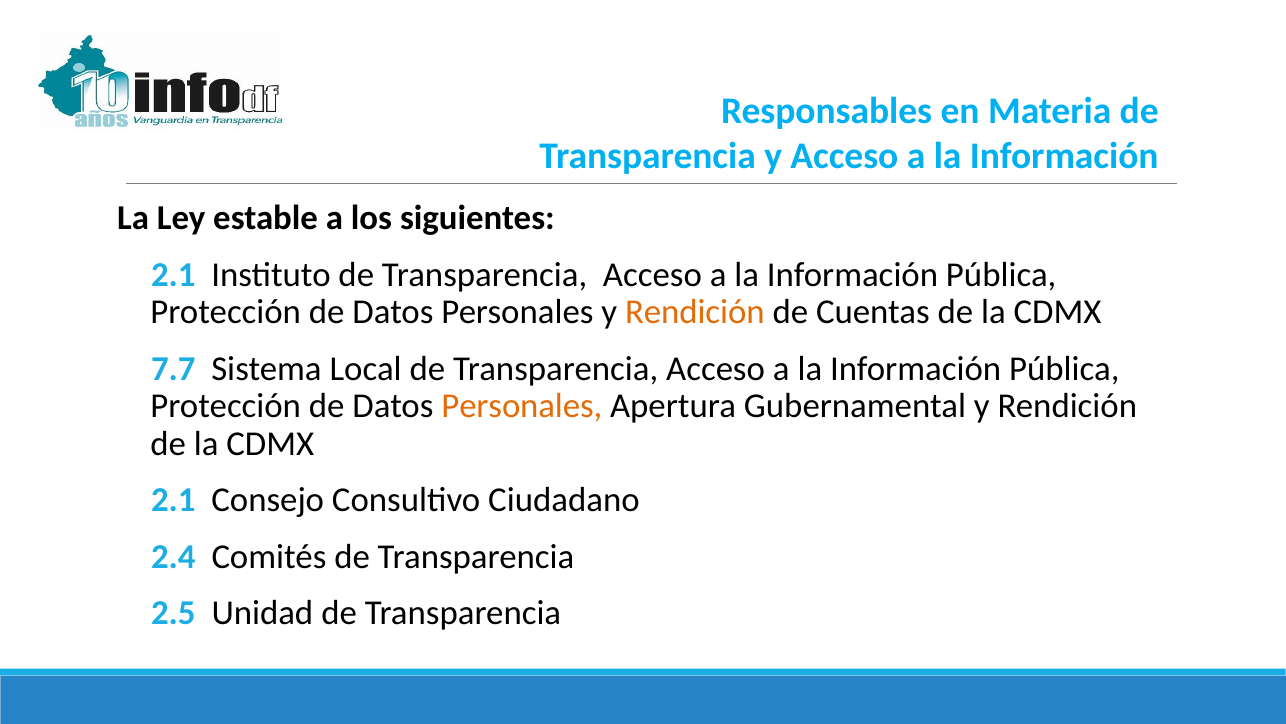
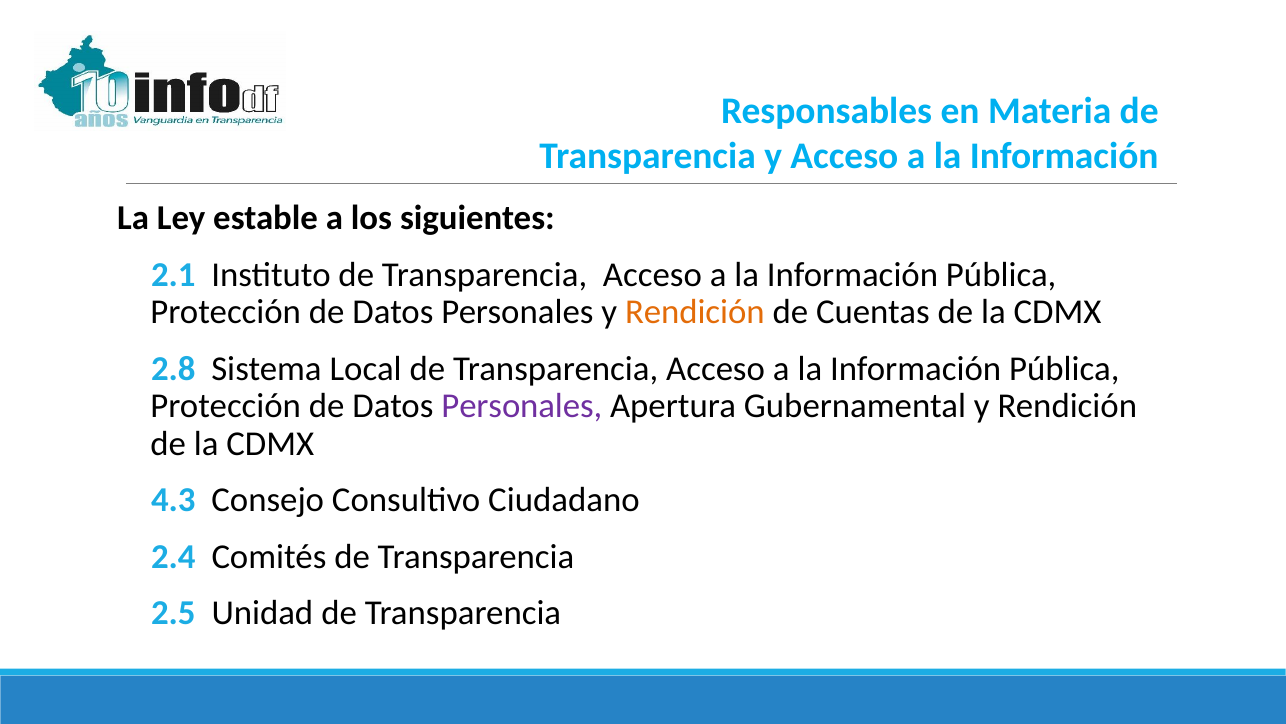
7.7: 7.7 -> 2.8
Personales at (522, 406) colour: orange -> purple
2.1 at (173, 500): 2.1 -> 4.3
